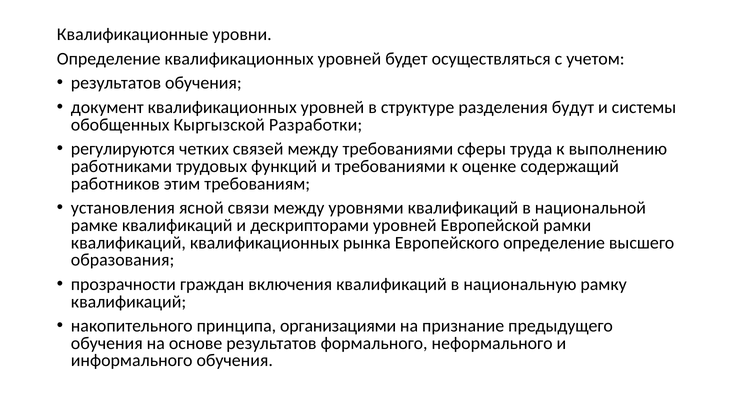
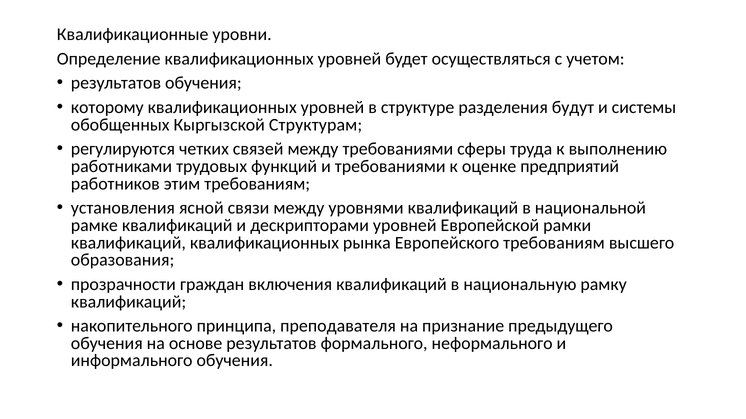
документ: документ -> которому
Разработки: Разработки -> Структурам
содержащий: содержащий -> предприятий
Европейского определение: определение -> требованиям
организациями: организациями -> преподавателя
